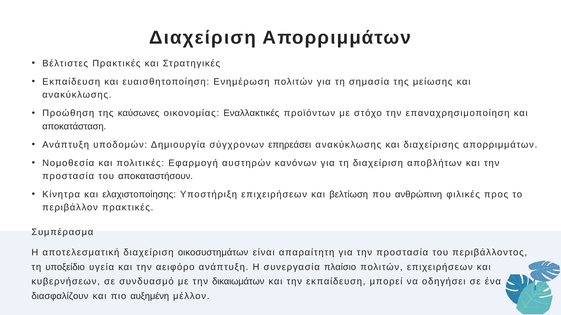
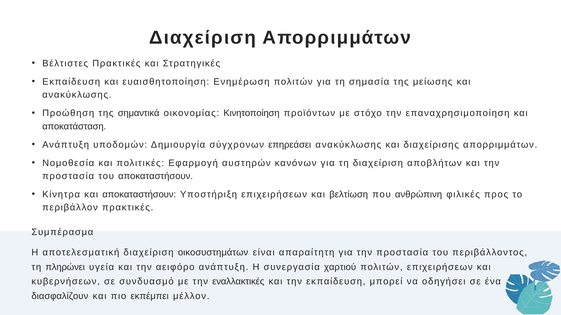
καύσωνες: καύσωνες -> σημαντικά
Εναλλακτικές: Εναλλακτικές -> Κινητοποίηση
και ελαχιστοποίησης: ελαχιστοποίησης -> αποκαταστήσουν
υποξείδιο: υποξείδιο -> πληρώνει
πλαίσιο: πλαίσιο -> χαρτιού
δικαιωμάτων: δικαιωμάτων -> εναλλακτικές
αυξημένη: αυξημένη -> εκπέμπει
